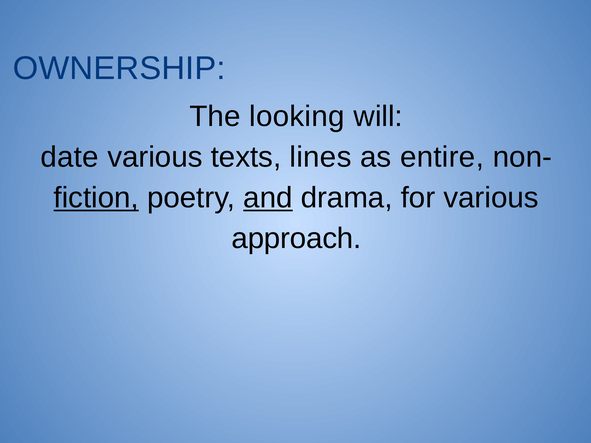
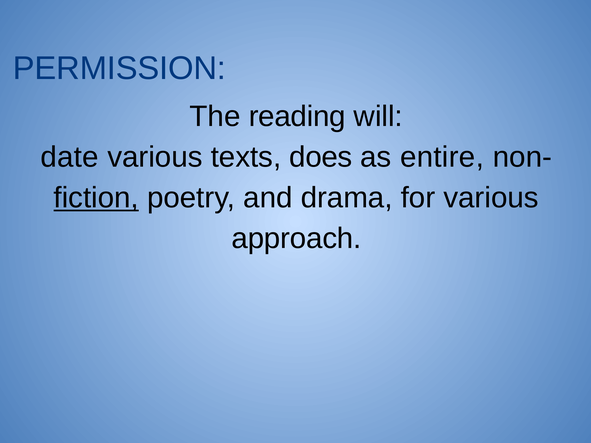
OWNERSHIP: OWNERSHIP -> PERMISSION
looking: looking -> reading
lines: lines -> does
and underline: present -> none
